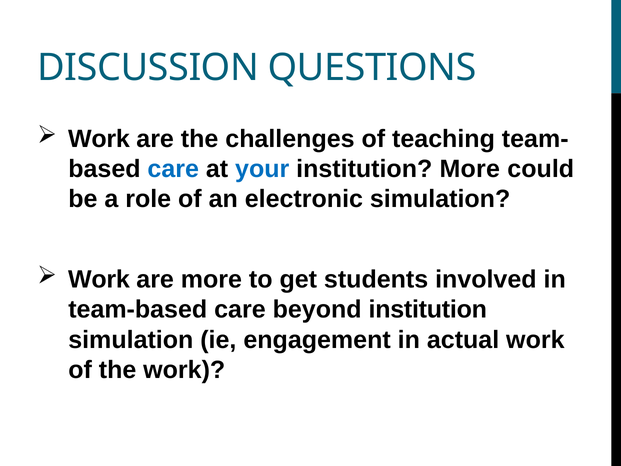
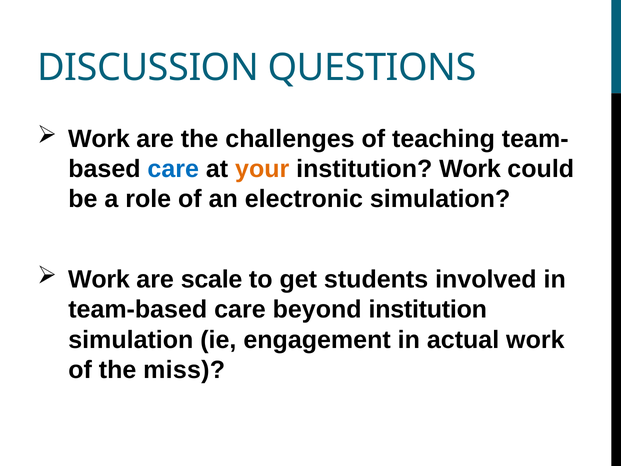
your colour: blue -> orange
institution More: More -> Work
are more: more -> scale
the work: work -> miss
